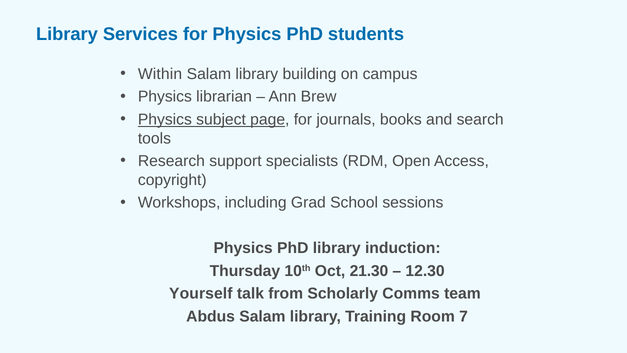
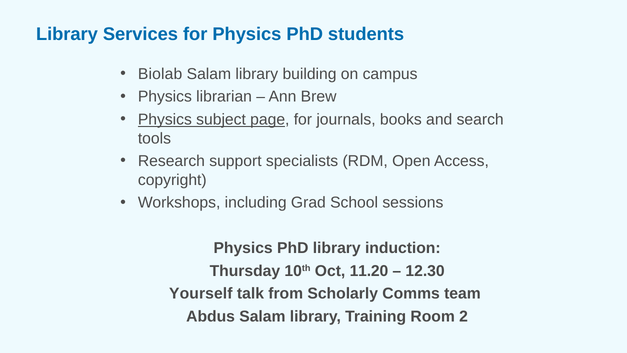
Within: Within -> Biolab
21.30: 21.30 -> 11.20
7: 7 -> 2
